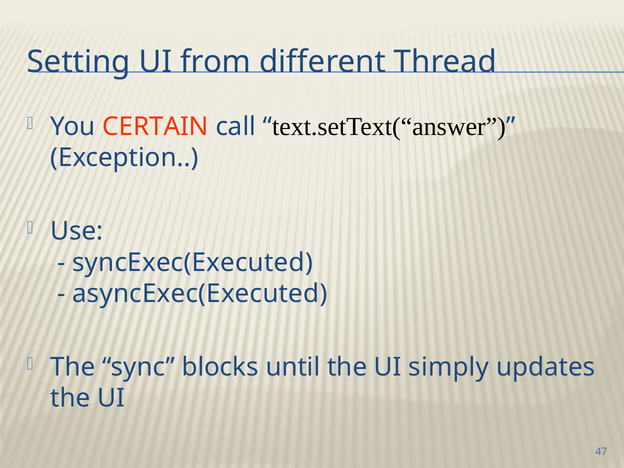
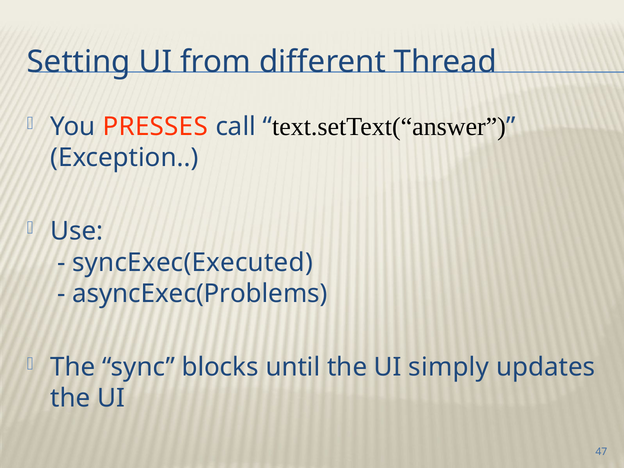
CERTAIN: CERTAIN -> PRESSES
asyncExec(Executed: asyncExec(Executed -> asyncExec(Problems
